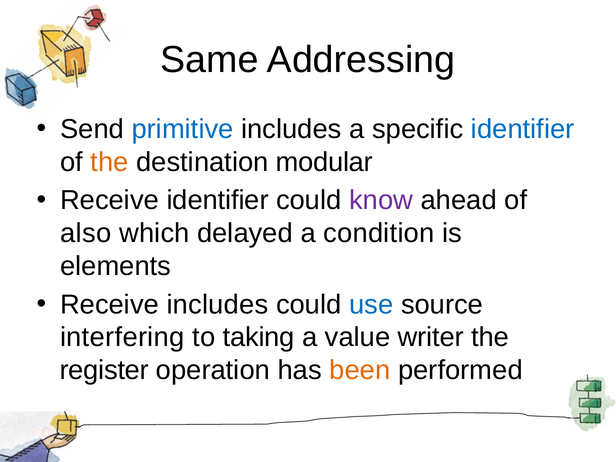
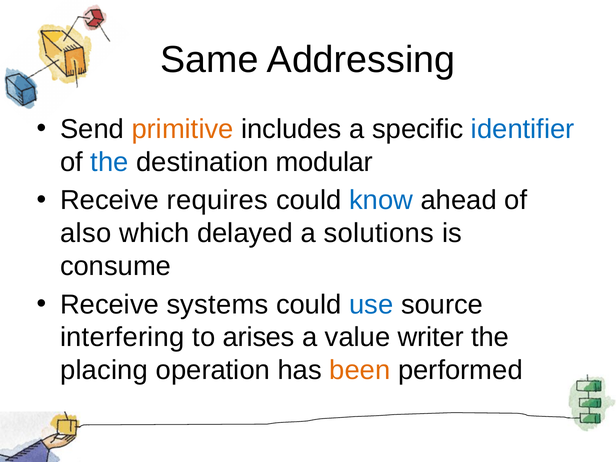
primitive colour: blue -> orange
the at (109, 162) colour: orange -> blue
Receive identifier: identifier -> requires
know colour: purple -> blue
condition: condition -> solutions
elements: elements -> consume
Receive includes: includes -> systems
taking: taking -> arises
register: register -> placing
